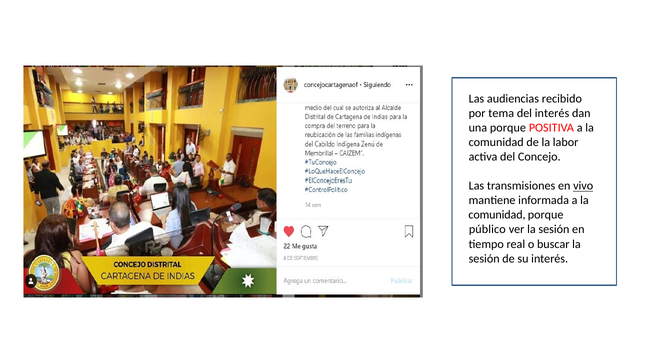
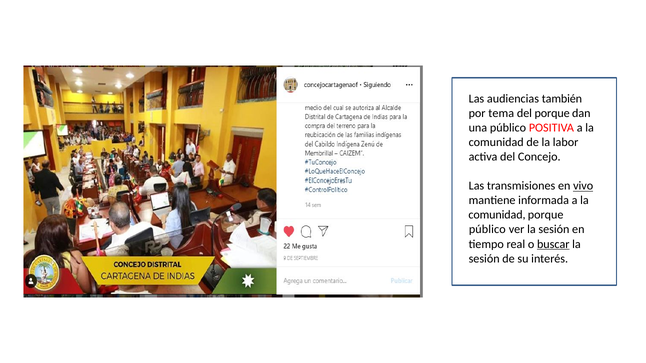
recibido: recibido -> también
del interés: interés -> porque
una porque: porque -> público
buscar underline: none -> present
